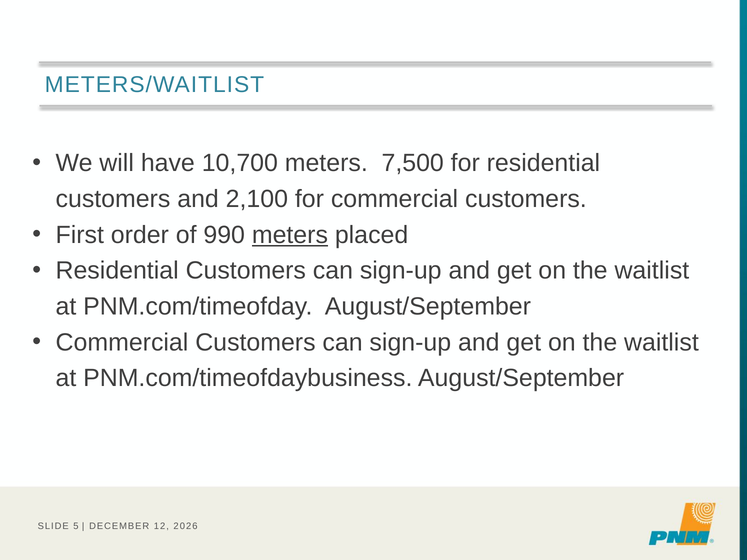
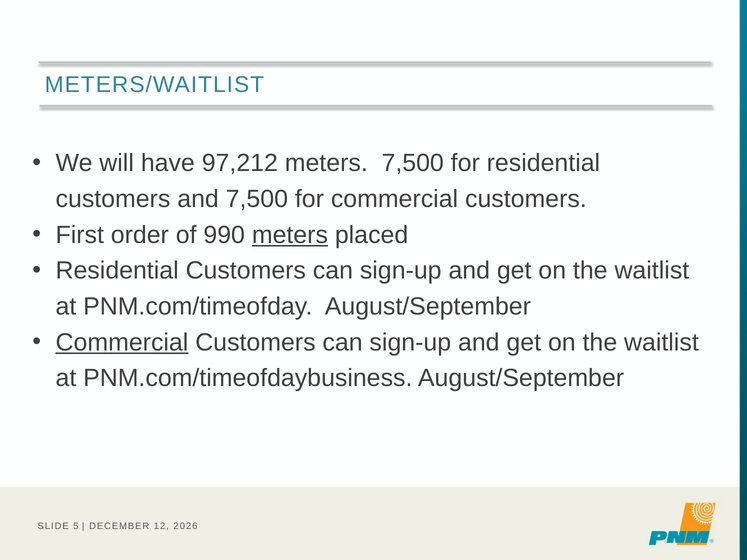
10,700: 10,700 -> 97,212
and 2,100: 2,100 -> 7,500
Commercial at (122, 343) underline: none -> present
